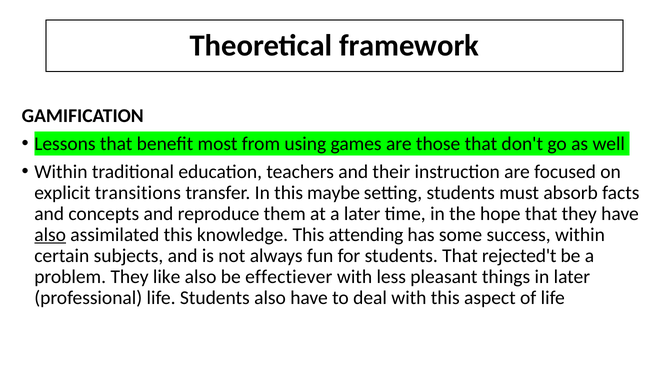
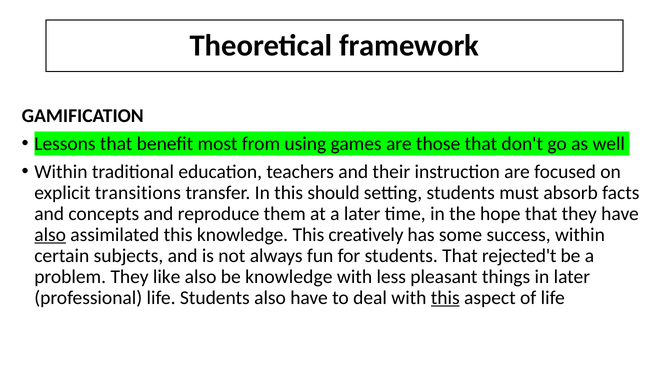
maybe: maybe -> should
attending: attending -> creatively
be effectiever: effectiever -> knowledge
this at (445, 298) underline: none -> present
